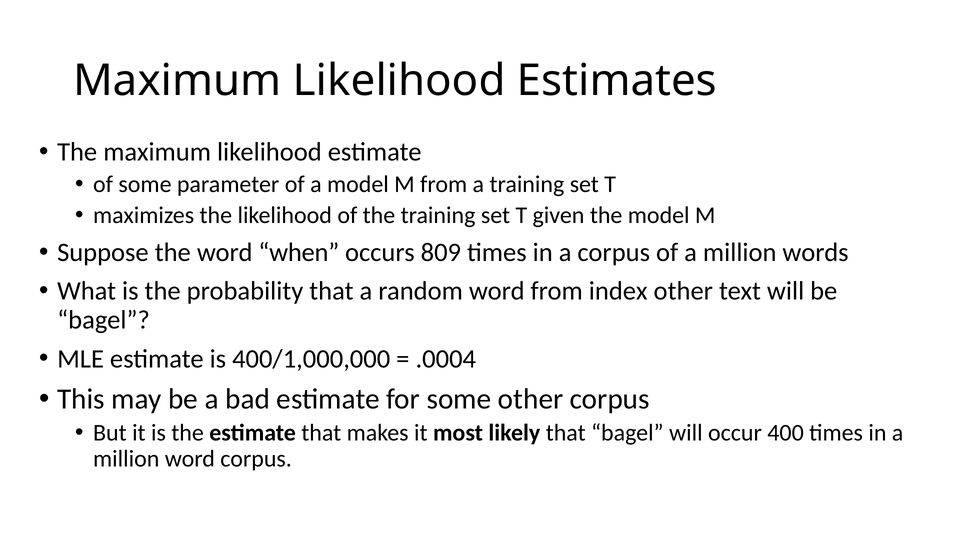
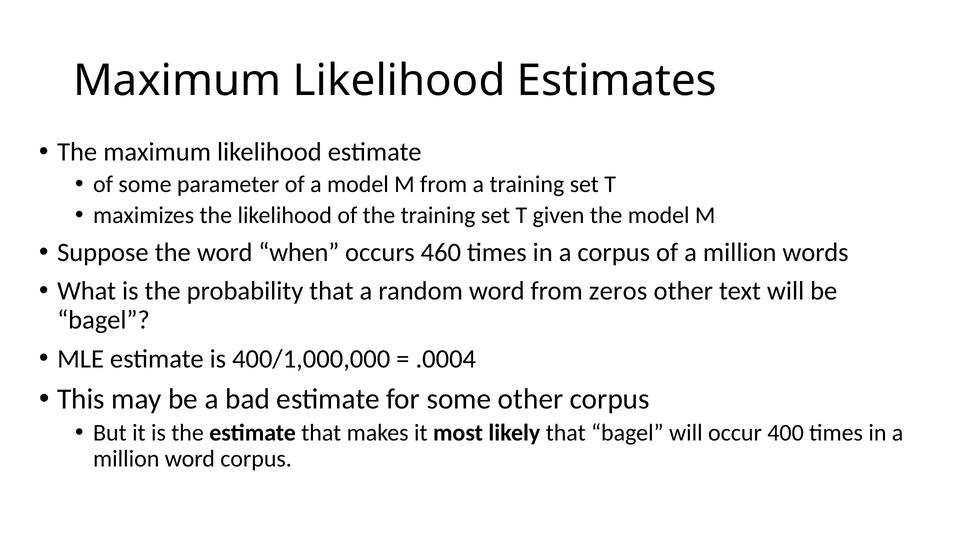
809: 809 -> 460
index: index -> zeros
